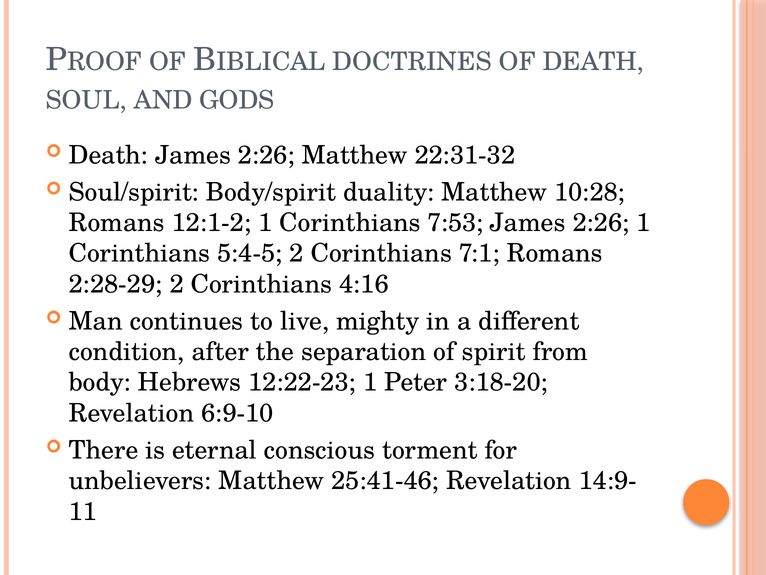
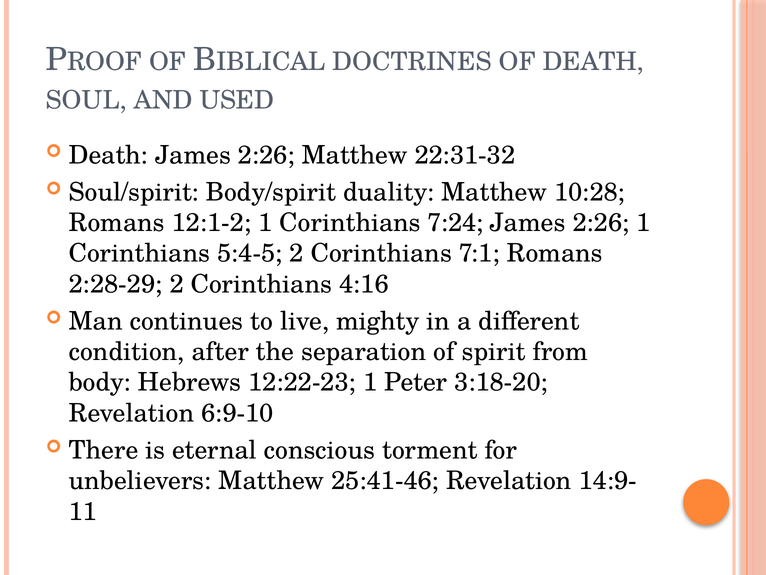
GODS: GODS -> USED
7:53: 7:53 -> 7:24
